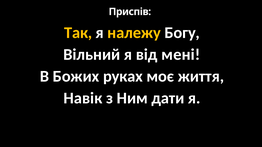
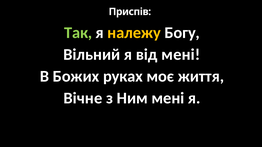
Так colour: yellow -> light green
Навік: Навік -> Вічне
Ним дати: дати -> мені
